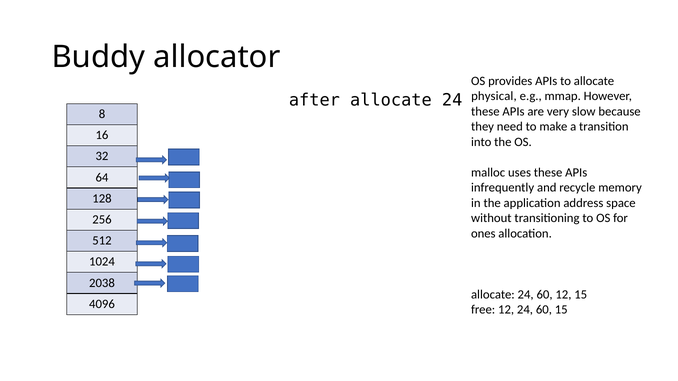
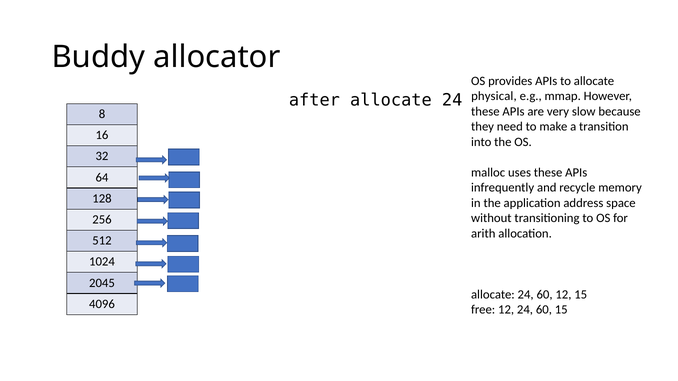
ones: ones -> arith
2038: 2038 -> 2045
